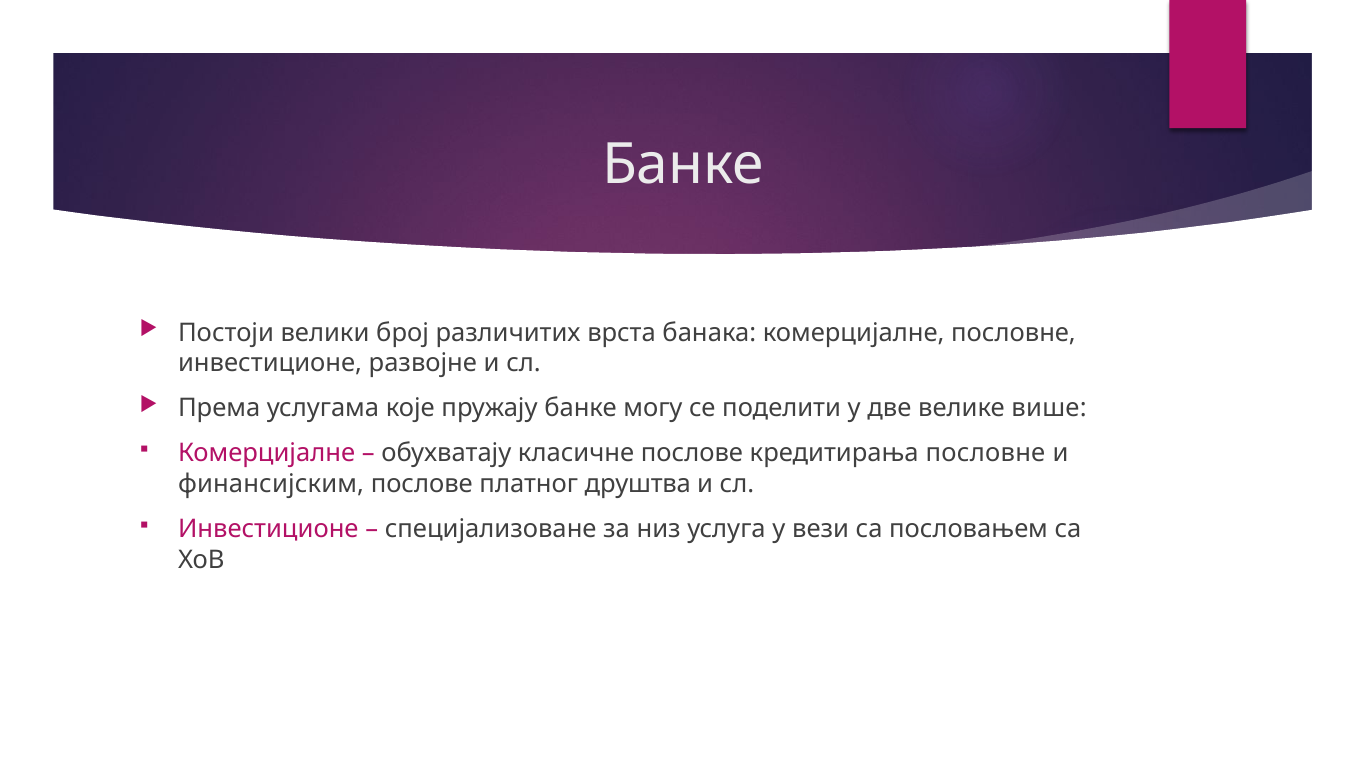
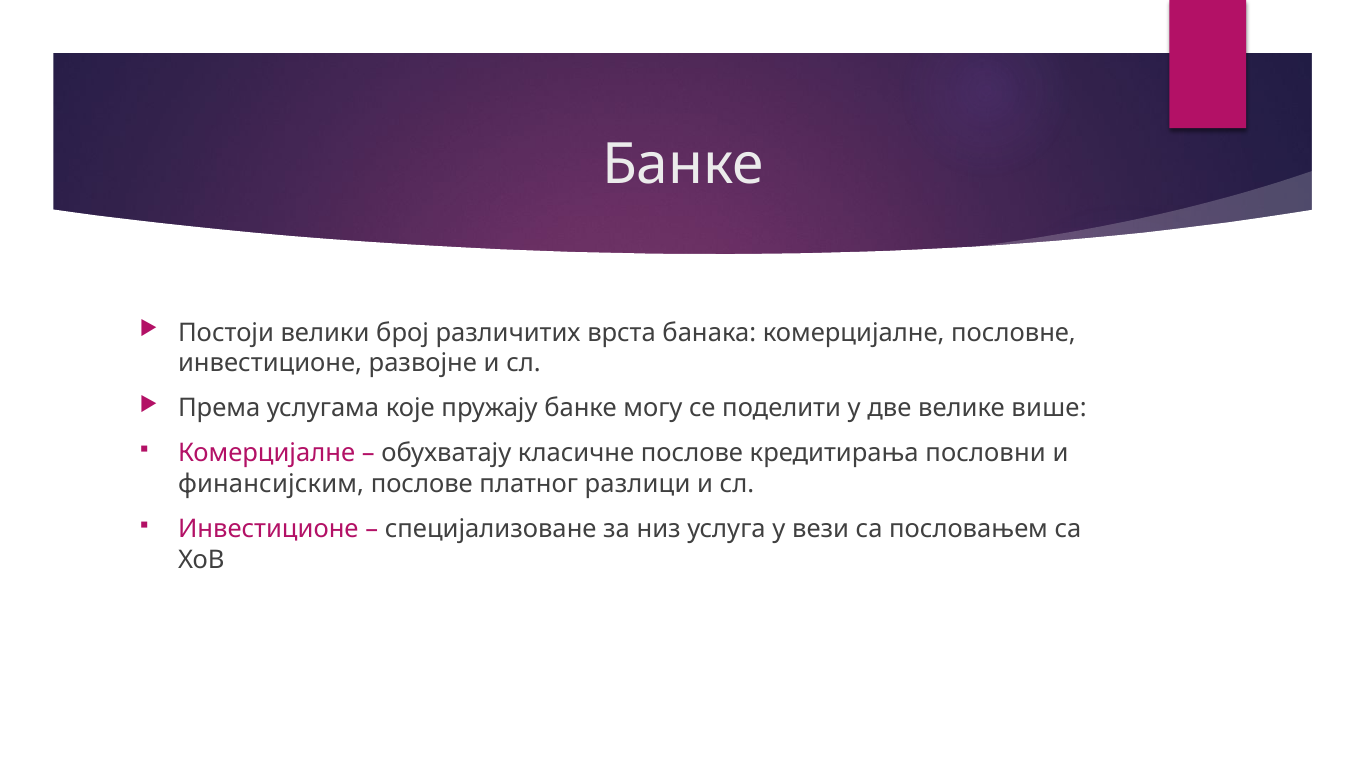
кредитирања пословне: пословне -> пословни
друштва: друштва -> разлици
